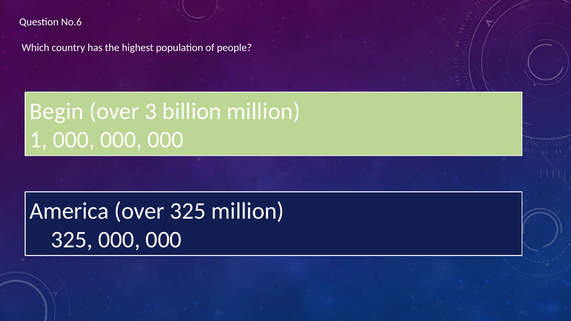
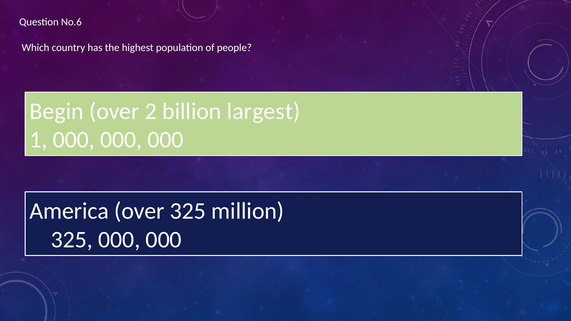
3: 3 -> 2
billion million: million -> largest
